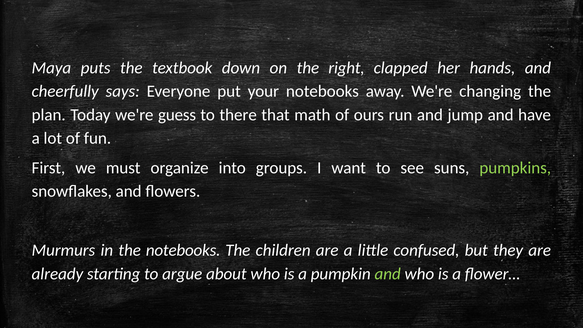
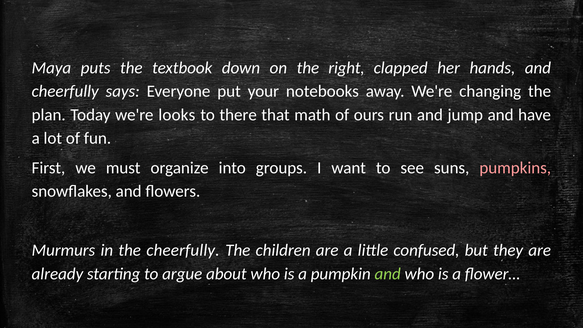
guess: guess -> looks
pumpkins colour: light green -> pink
the notebooks: notebooks -> cheerfully
